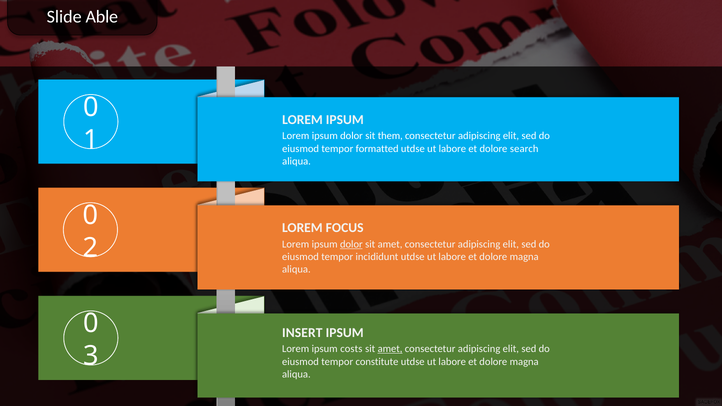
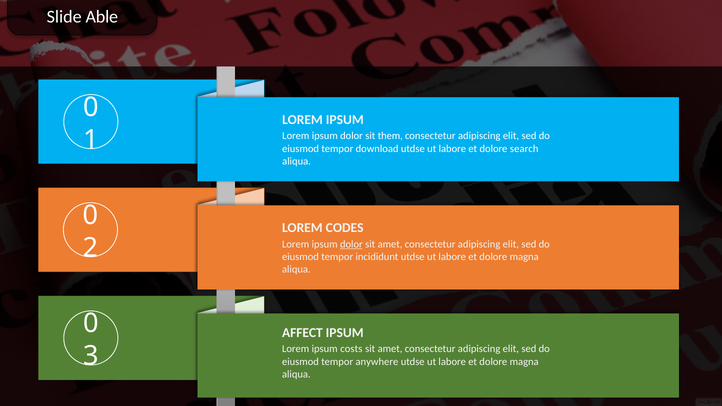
formatted: formatted -> download
FOCUS: FOCUS -> CODES
INSERT: INSERT -> AFFECT
amet at (390, 349) underline: present -> none
constitute: constitute -> anywhere
